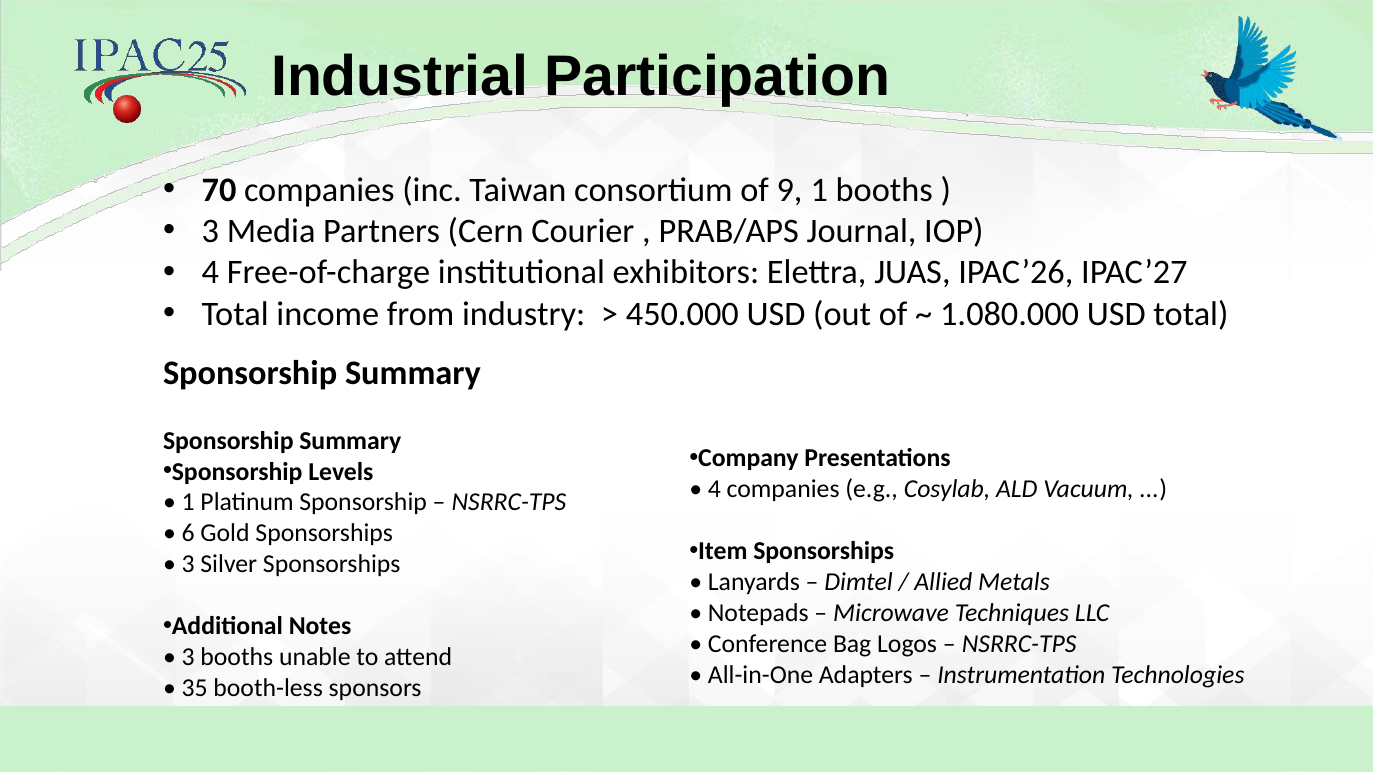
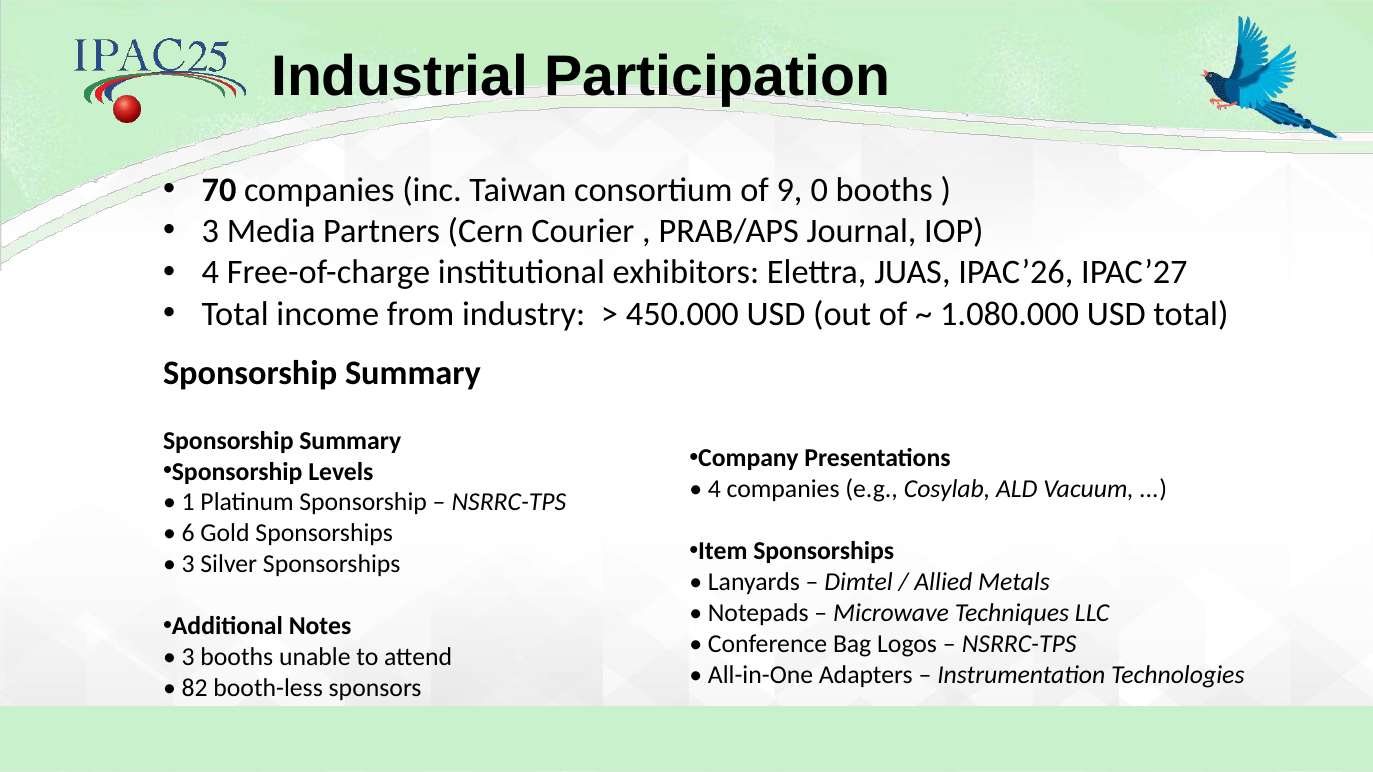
9 1: 1 -> 0
35: 35 -> 82
